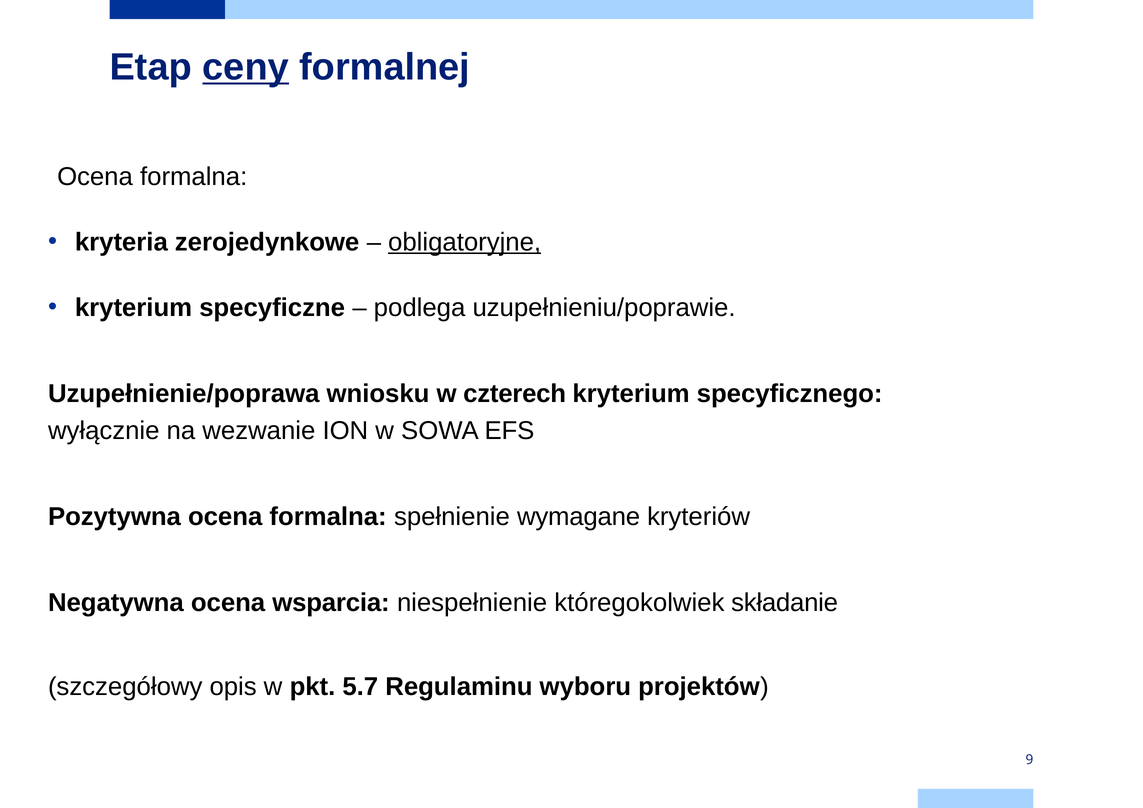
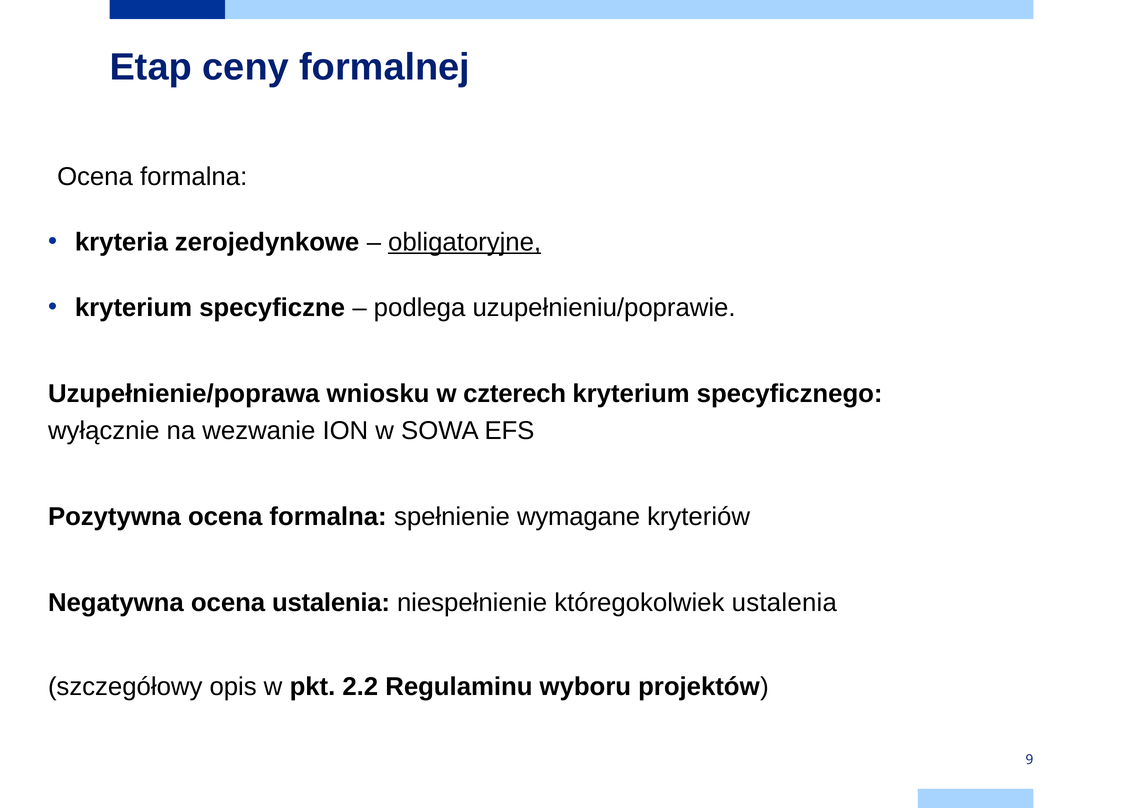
ceny underline: present -> none
ocena wsparcia: wsparcia -> ustalenia
któregokolwiek składanie: składanie -> ustalenia
5.7: 5.7 -> 2.2
